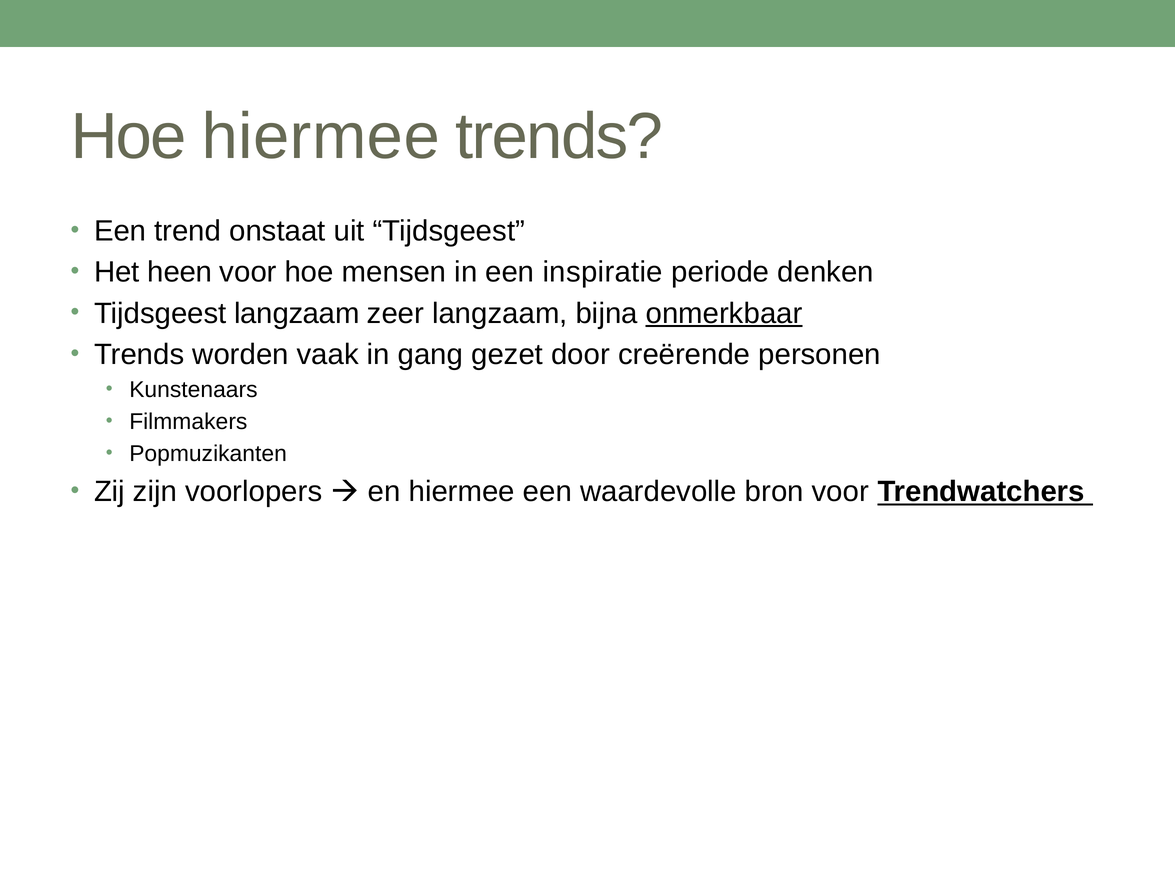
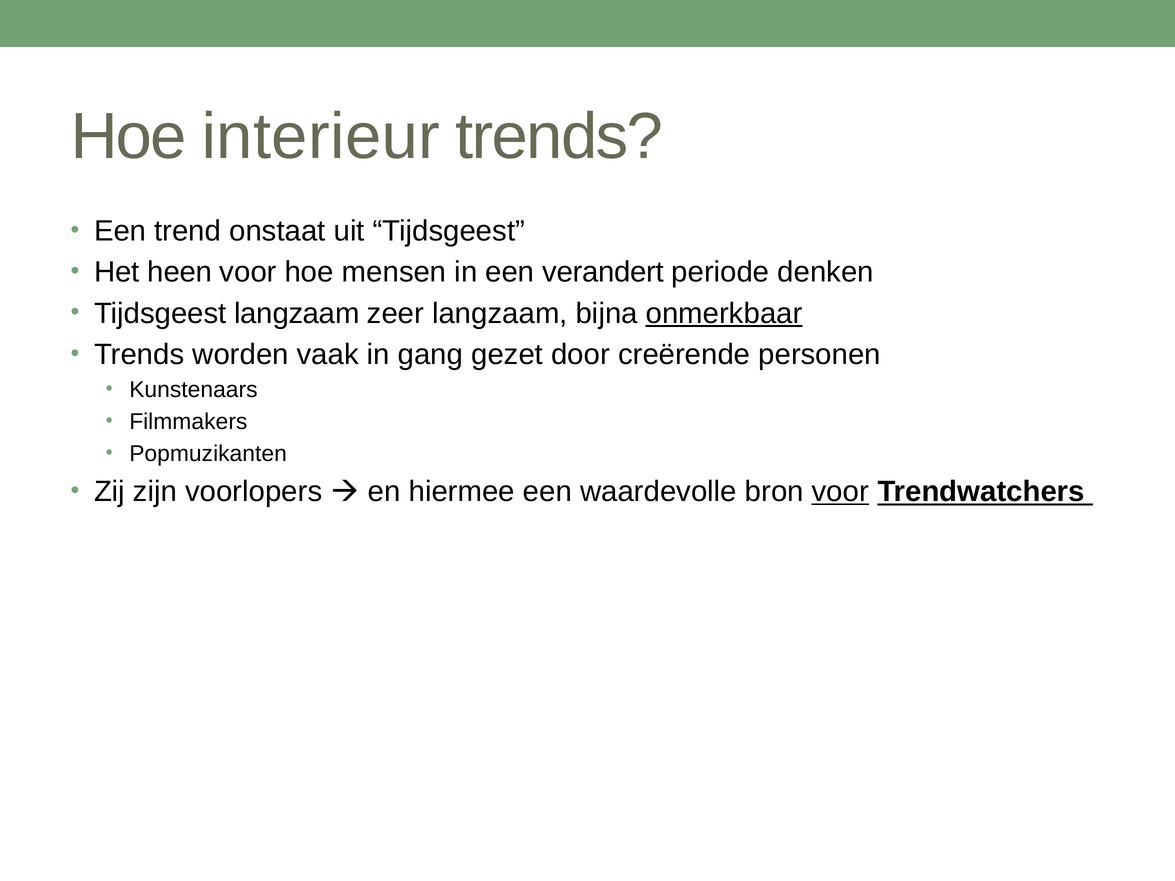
Hoe hiermee: hiermee -> interieur
inspiratie: inspiratie -> verandert
voor at (840, 492) underline: none -> present
